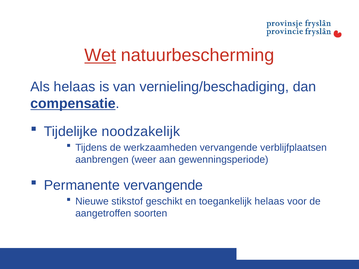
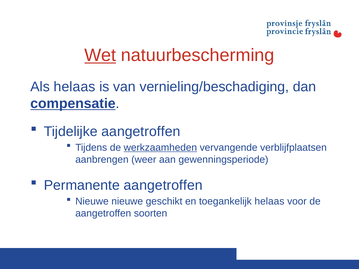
Tijdelijke noodzakelijk: noodzakelijk -> aangetroffen
werkzaamheden underline: none -> present
Permanente vervangende: vervangende -> aangetroffen
Nieuwe stikstof: stikstof -> nieuwe
